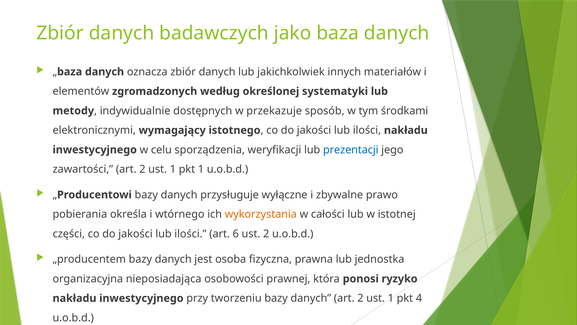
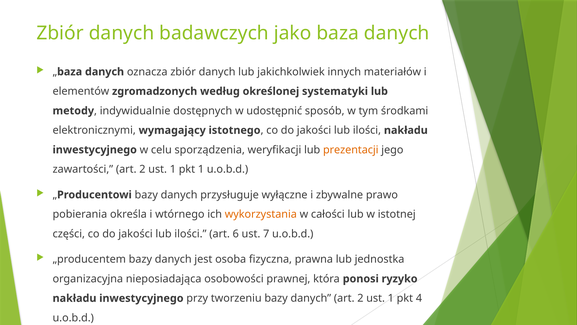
przekazuje: przekazuje -> udostępnić
prezentacji colour: blue -> orange
ust 2: 2 -> 7
